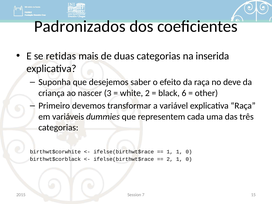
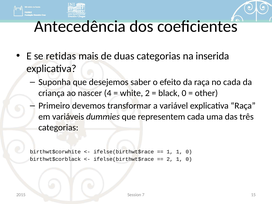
Padronizados: Padronizados -> Antecedência
no deve: deve -> cada
3: 3 -> 4
black 6: 6 -> 0
